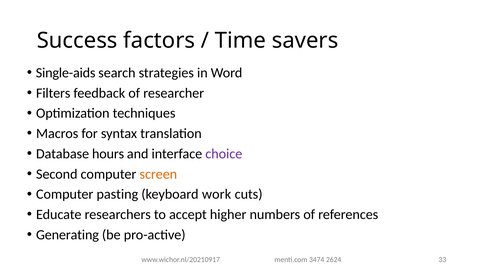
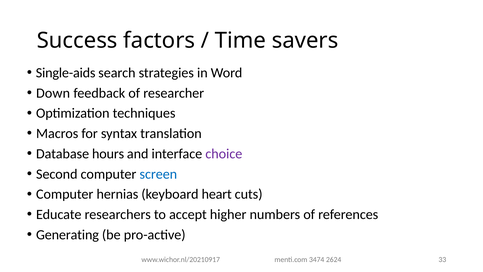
Filters: Filters -> Down
screen colour: orange -> blue
pasting: pasting -> hernias
work: work -> heart
